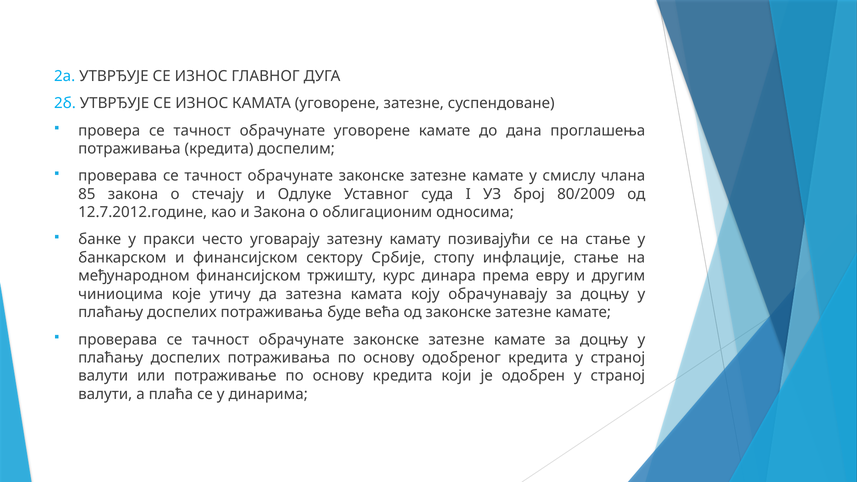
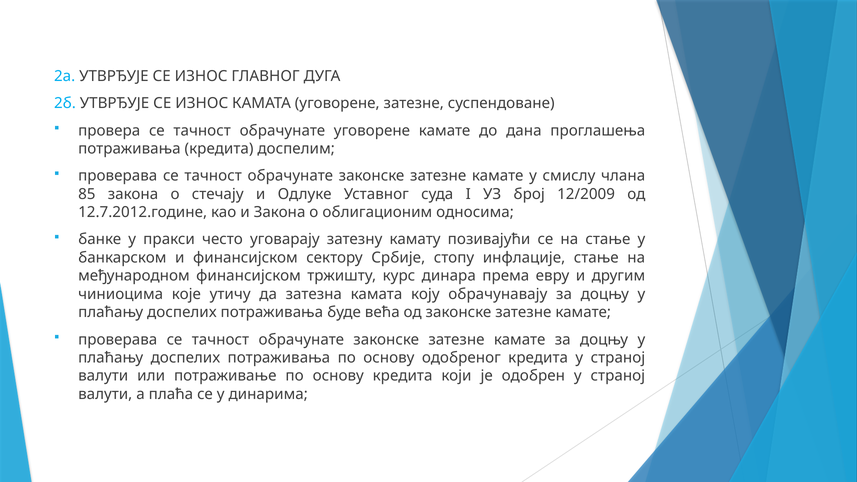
80/2009: 80/2009 -> 12/2009
